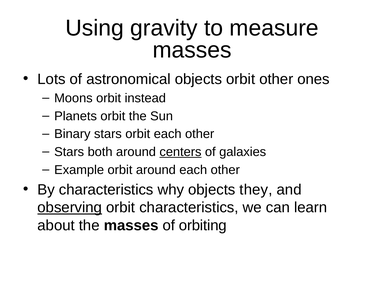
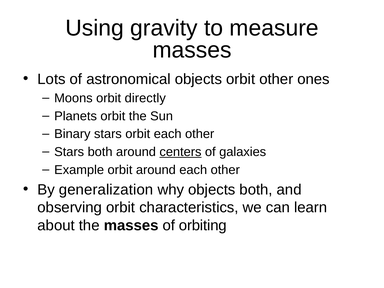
instead: instead -> directly
By characteristics: characteristics -> generalization
objects they: they -> both
observing underline: present -> none
